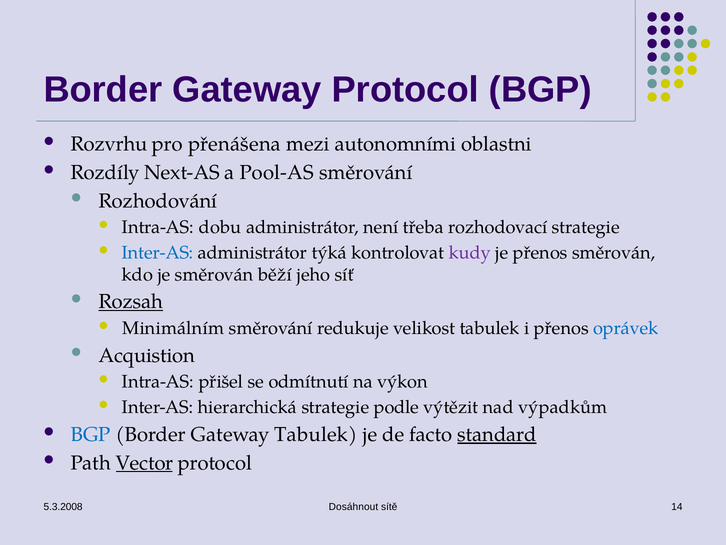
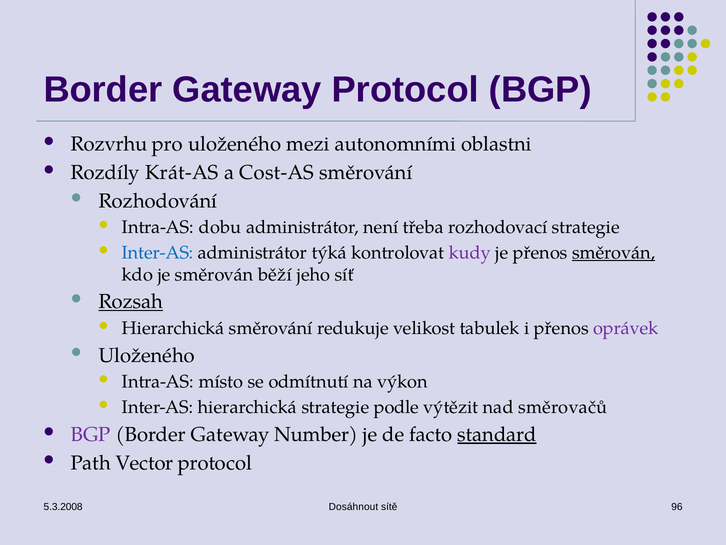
pro přenášena: přenášena -> uloženého
Next-AS: Next-AS -> Krát-AS
Pool-AS: Pool-AS -> Cost-AS
směrován at (614, 253) underline: none -> present
Minimálním at (173, 328): Minimálním -> Hierarchická
oprávek colour: blue -> purple
Acquistion at (147, 355): Acquistion -> Uloženého
přišel: přišel -> místo
výpadkům: výpadkům -> směrovačů
BGP at (91, 434) colour: blue -> purple
Gateway Tabulek: Tabulek -> Number
Vector underline: present -> none
14: 14 -> 96
